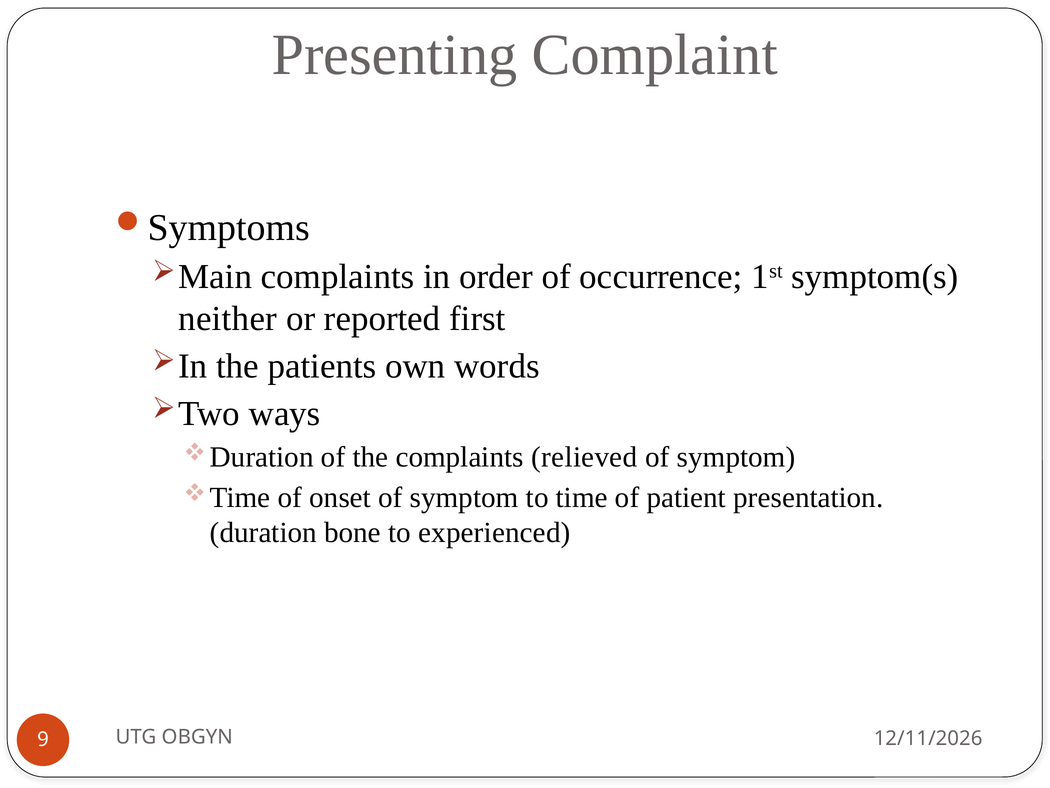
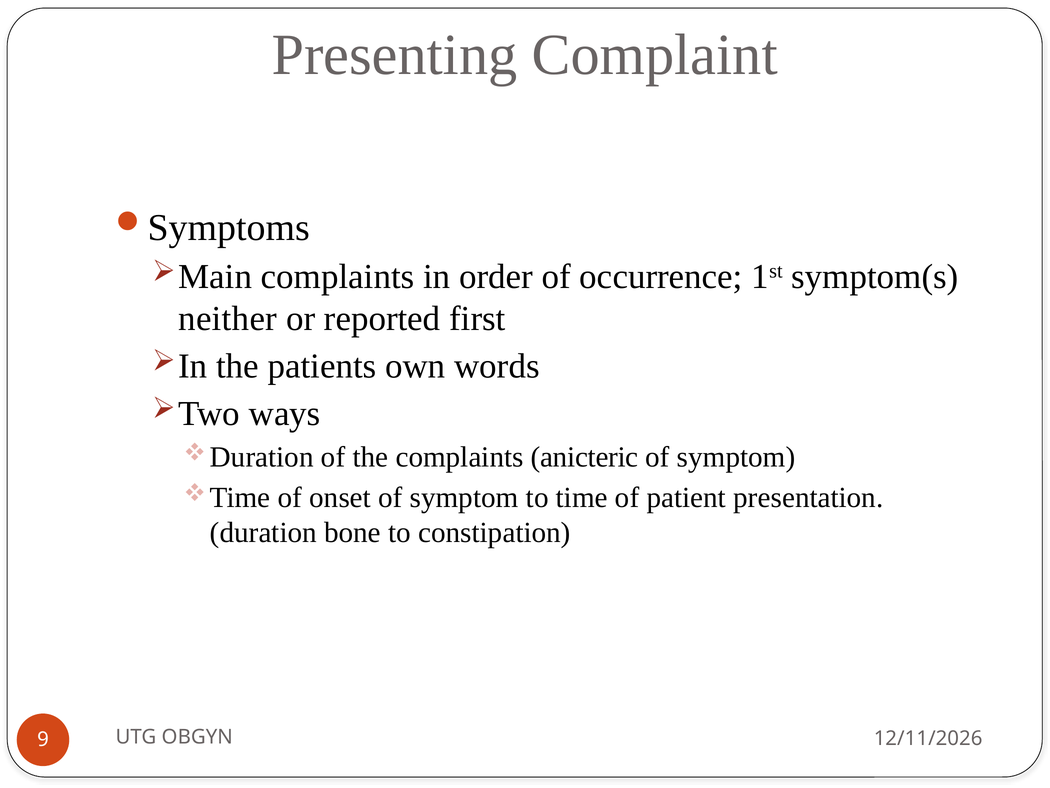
relieved: relieved -> anicteric
experienced: experienced -> constipation
